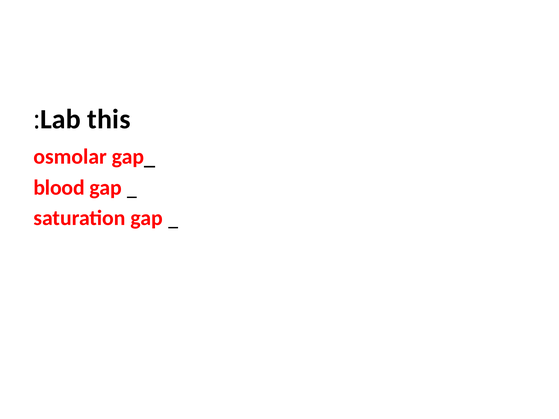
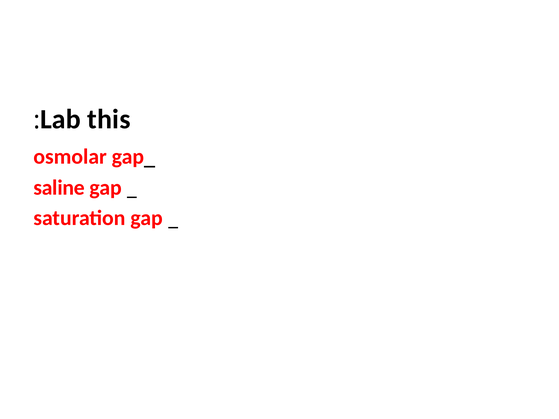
blood: blood -> saline
